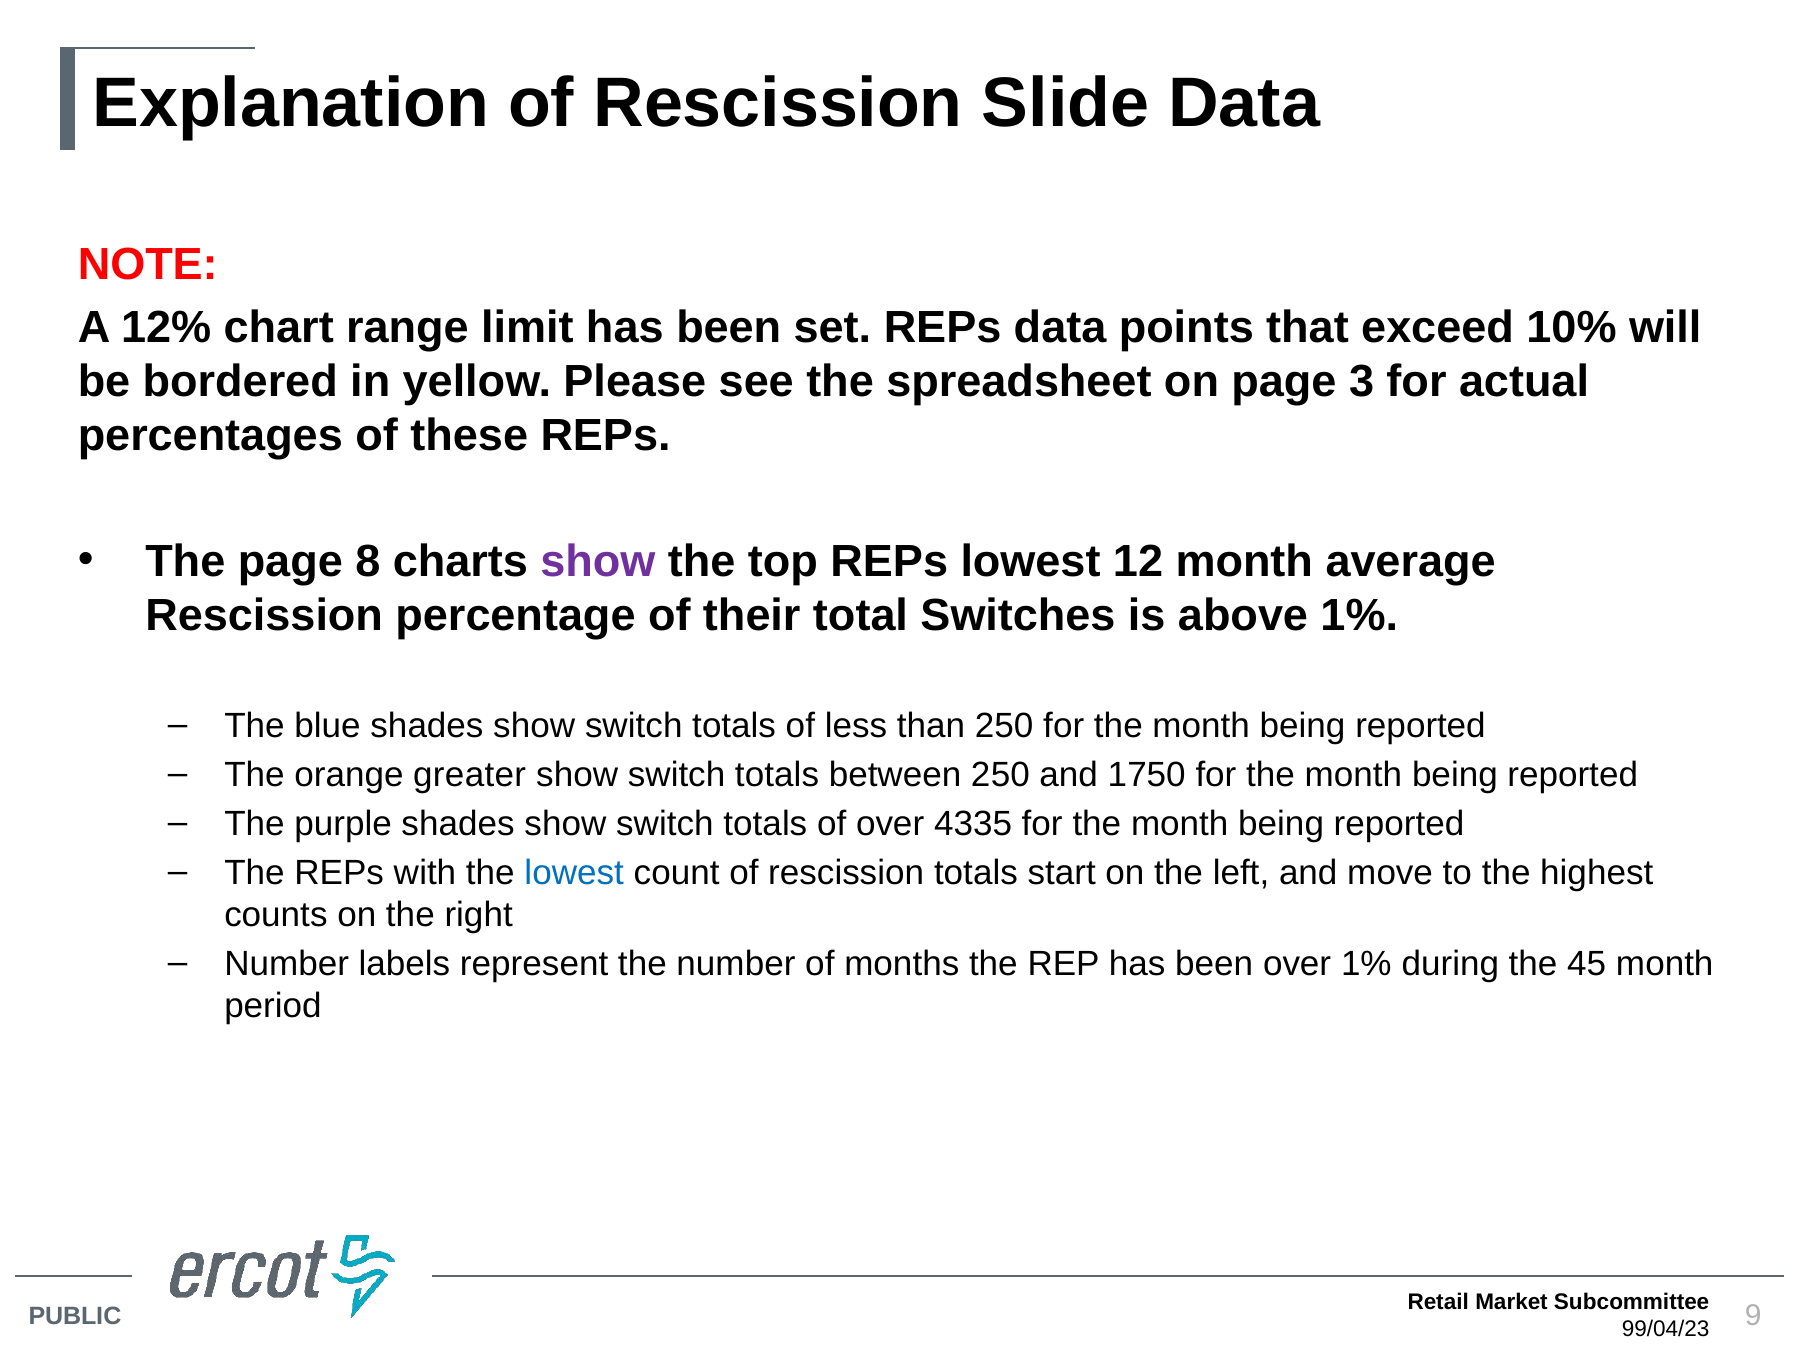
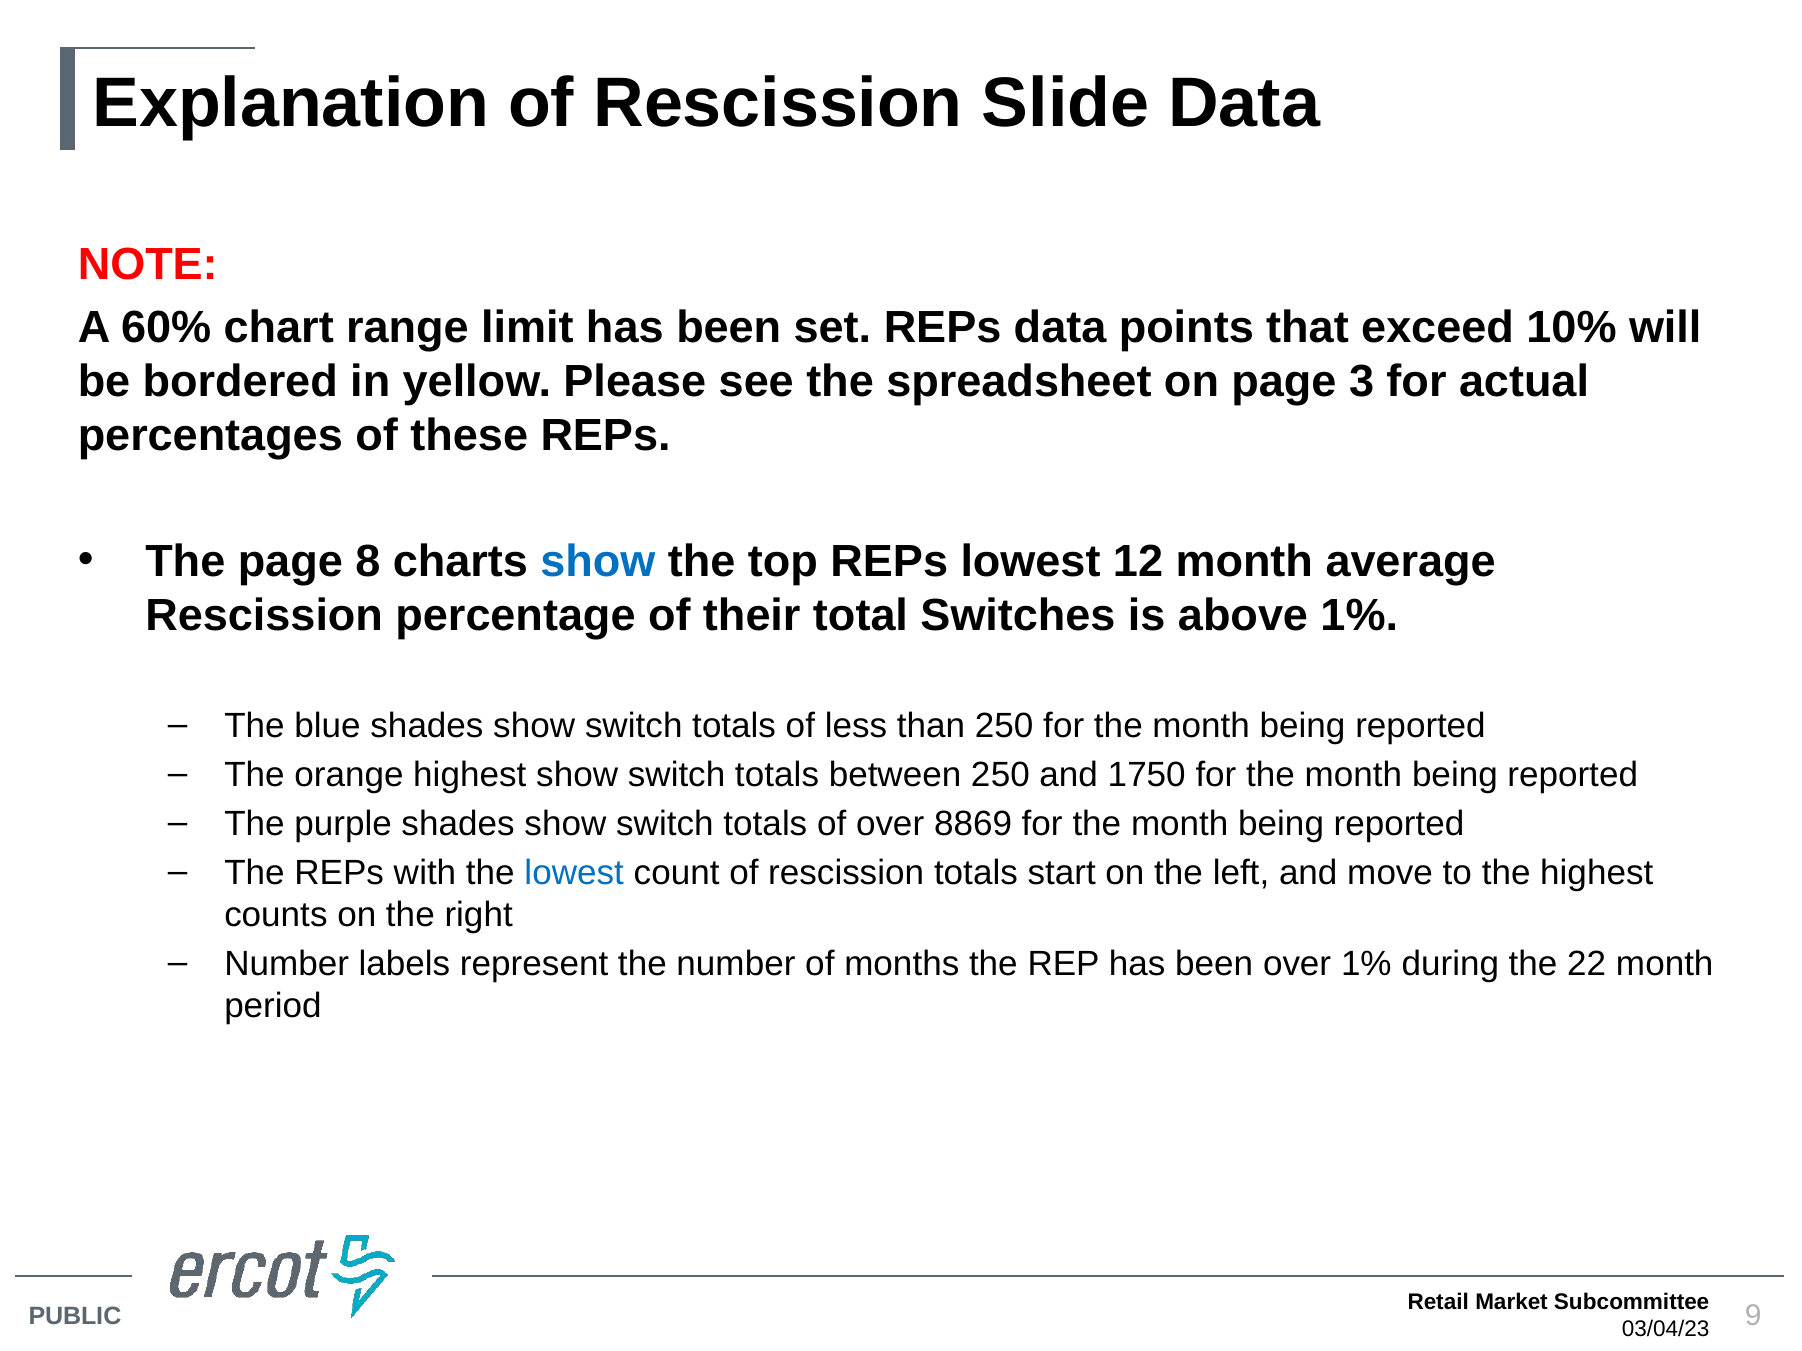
12%: 12% -> 60%
show at (598, 562) colour: purple -> blue
orange greater: greater -> highest
4335: 4335 -> 8869
45: 45 -> 22
99/04/23: 99/04/23 -> 03/04/23
